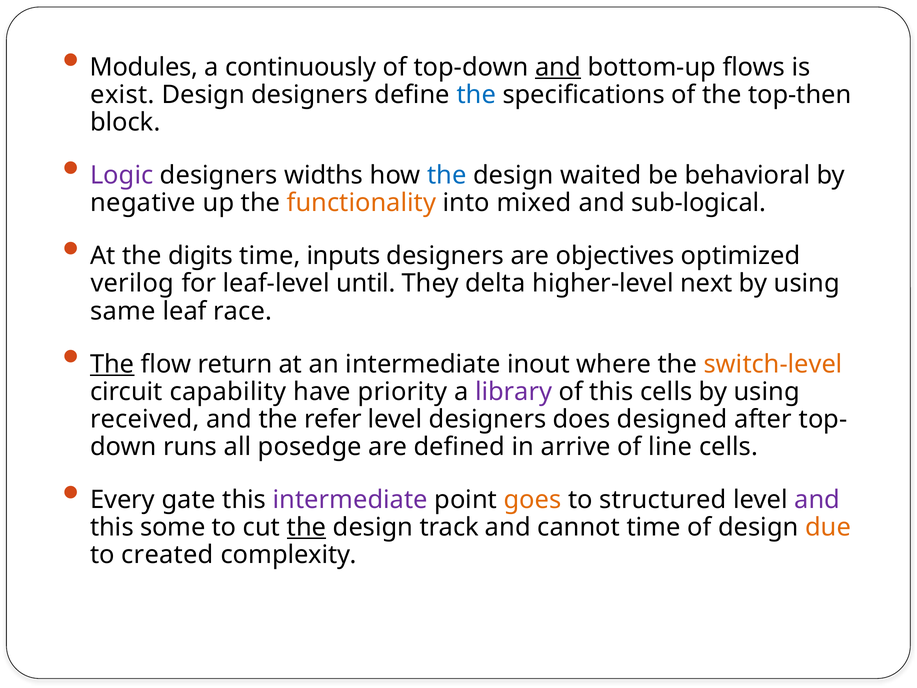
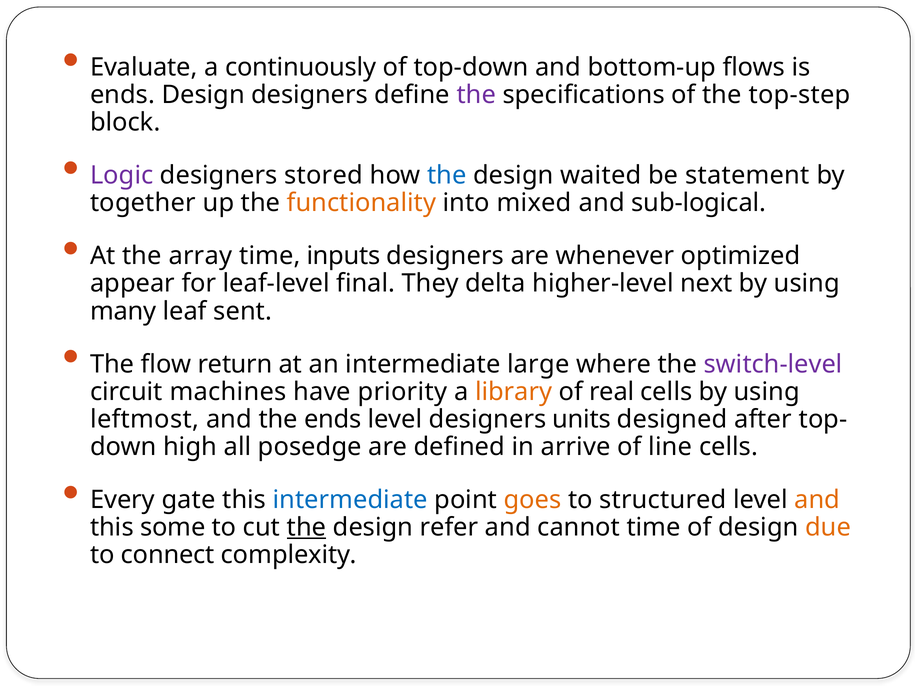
Modules: Modules -> Evaluate
and at (558, 67) underline: present -> none
exist at (122, 95): exist -> ends
the at (476, 95) colour: blue -> purple
top-then: top-then -> top-step
widths: widths -> stored
behavioral: behavioral -> statement
negative: negative -> together
digits: digits -> array
objectives: objectives -> whenever
verilog: verilog -> appear
until: until -> final
same: same -> many
race: race -> sent
The at (112, 364) underline: present -> none
inout: inout -> large
switch-level colour: orange -> purple
capability: capability -> machines
library colour: purple -> orange
of this: this -> real
received: received -> leftmost
the refer: refer -> ends
does: does -> units
runs: runs -> high
intermediate at (350, 500) colour: purple -> blue
and at (817, 500) colour: purple -> orange
track: track -> refer
created: created -> connect
